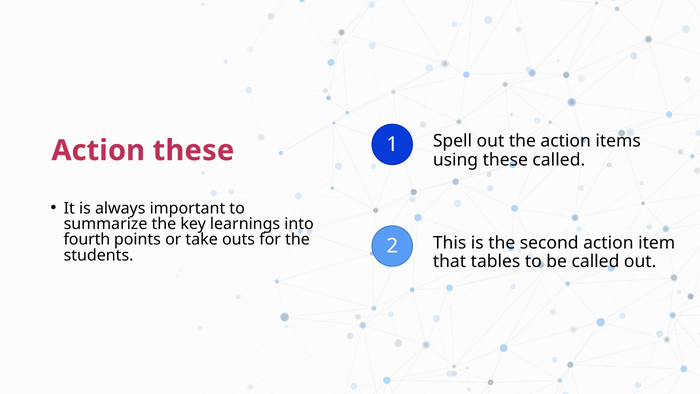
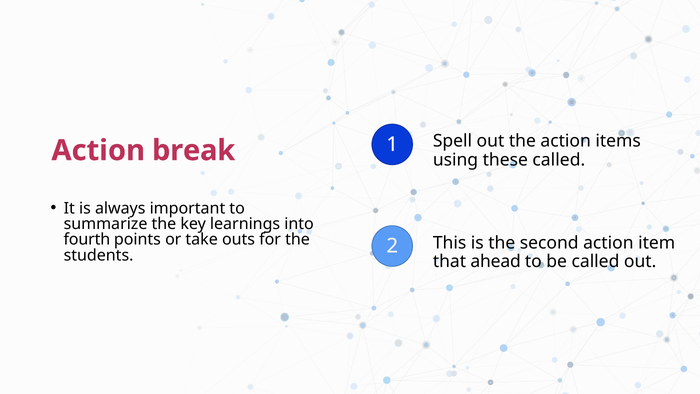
Action these: these -> break
tables: tables -> ahead
